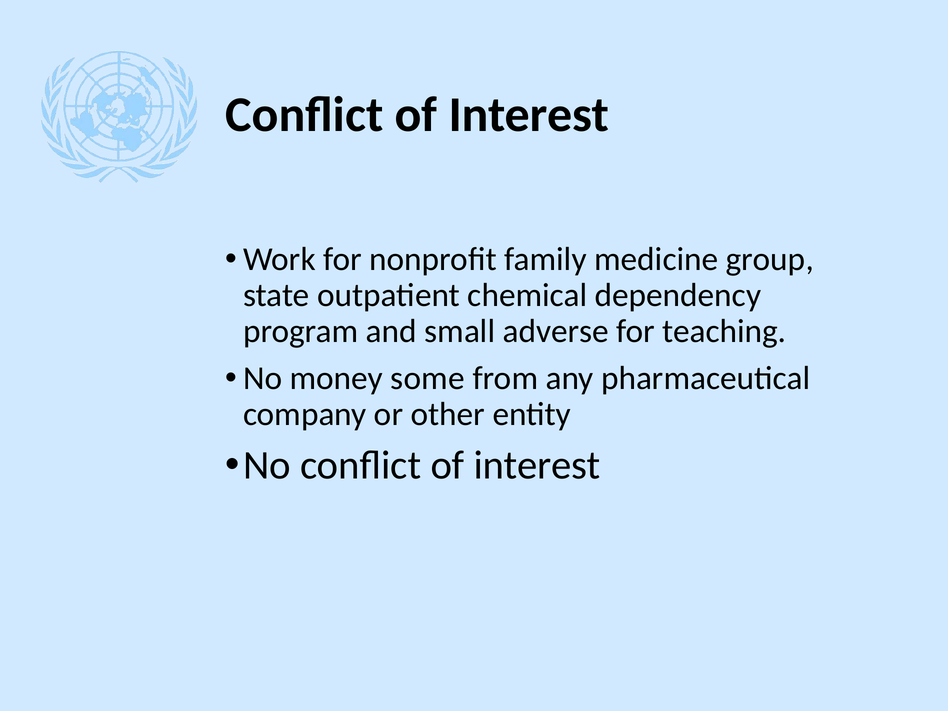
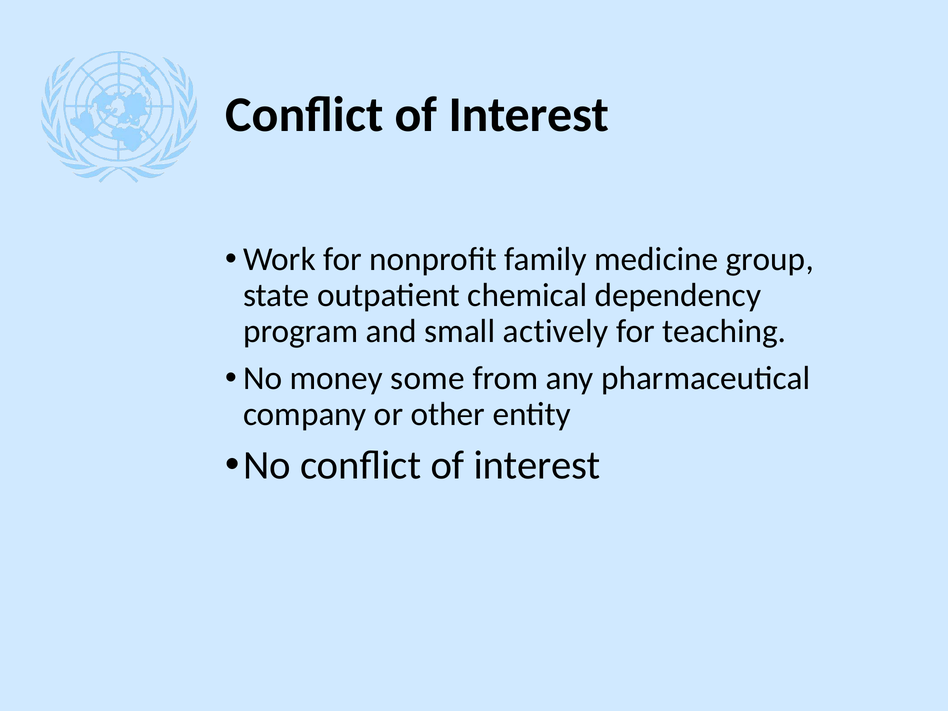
adverse: adverse -> actively
